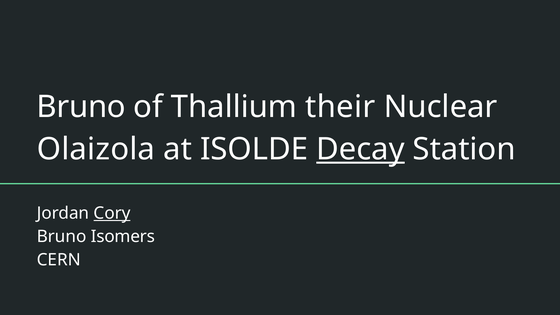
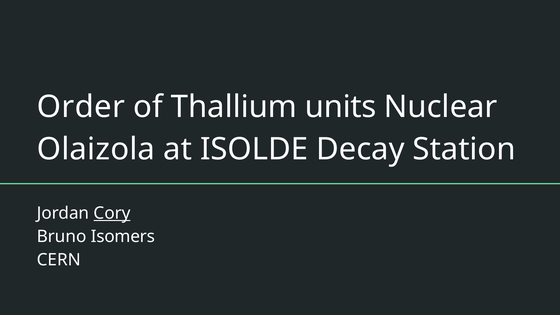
Bruno at (81, 107): Bruno -> Order
their: their -> units
Decay underline: present -> none
